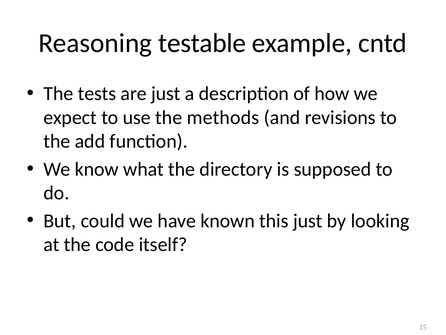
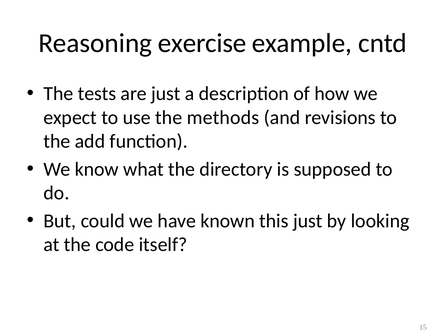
testable: testable -> exercise
